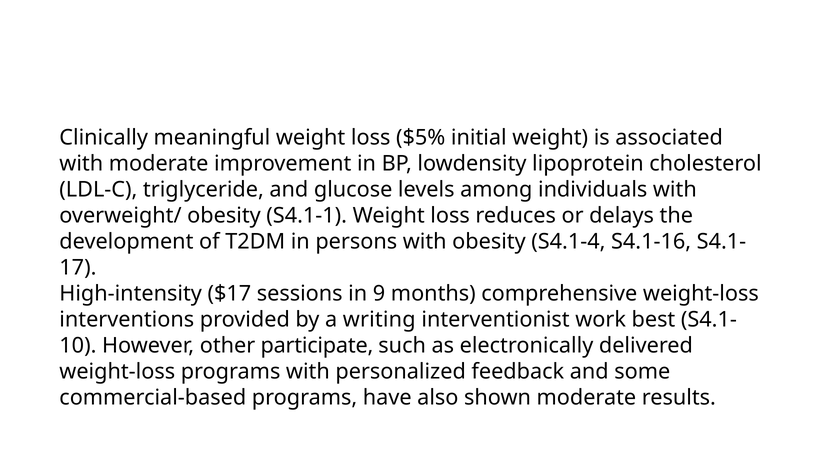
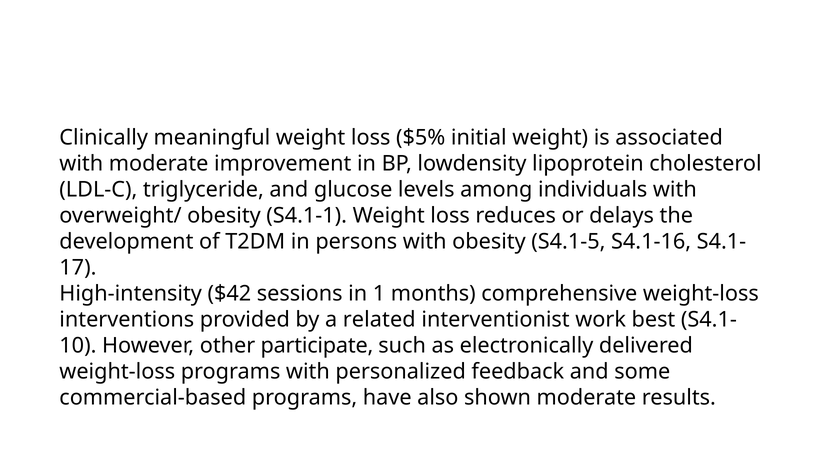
S4.1-4: S4.1-4 -> S4.1-5
$17: $17 -> $42
9: 9 -> 1
writing: writing -> related
